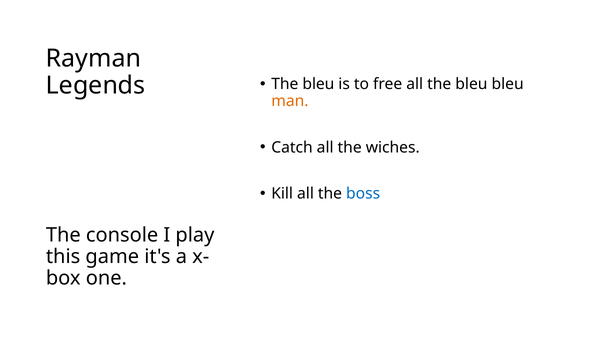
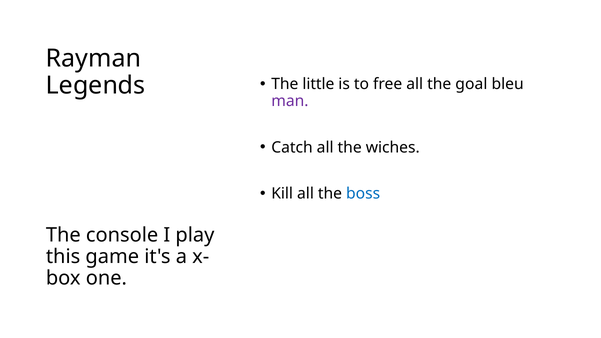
bleu at (318, 84): bleu -> little
all the bleu: bleu -> goal
man colour: orange -> purple
